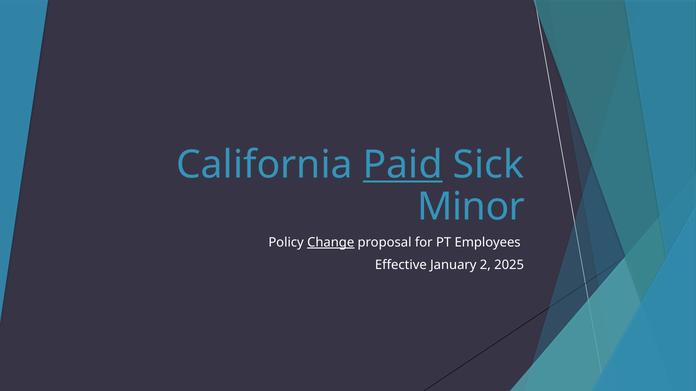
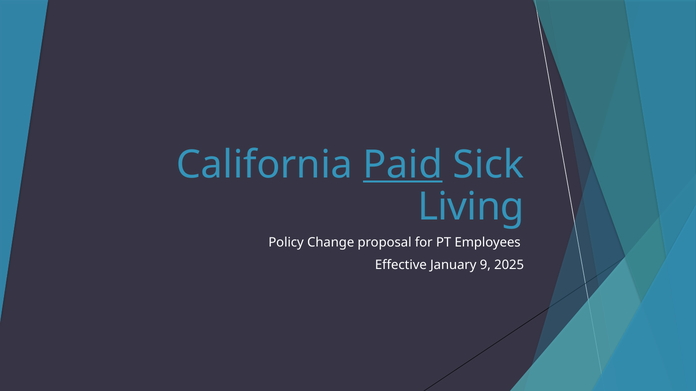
Minor: Minor -> Living
Change underline: present -> none
2: 2 -> 9
